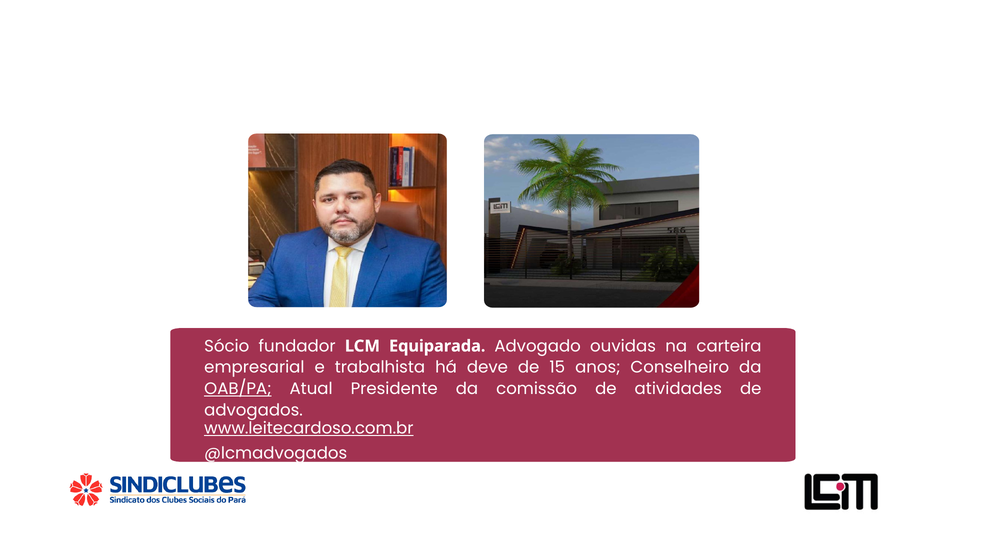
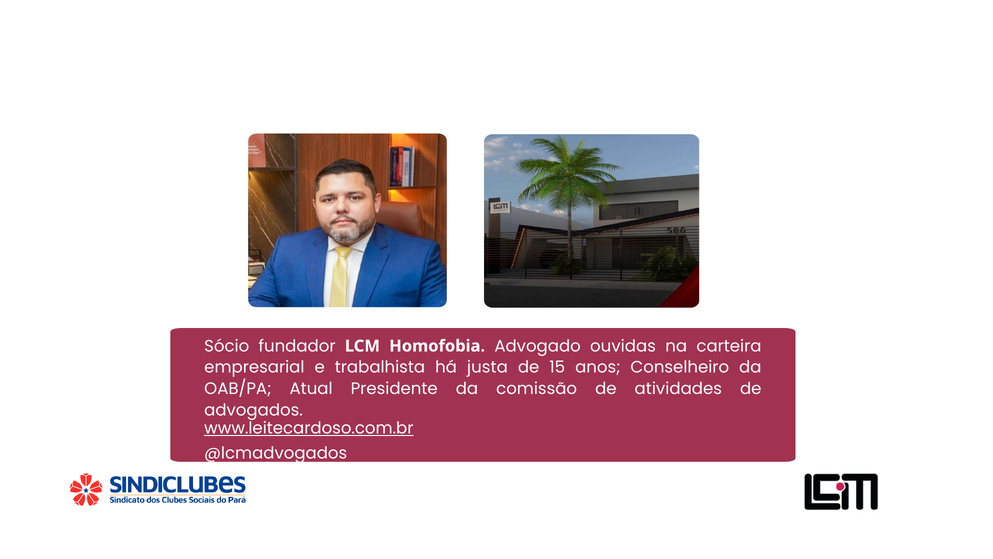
Equiparada: Equiparada -> Homofobia
deve: deve -> justa
OAB/PA underline: present -> none
